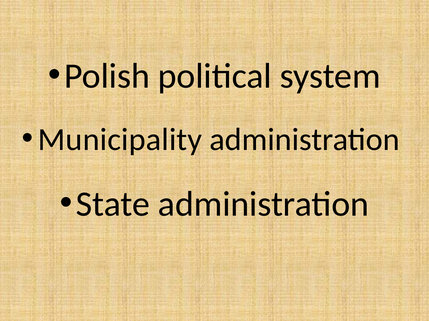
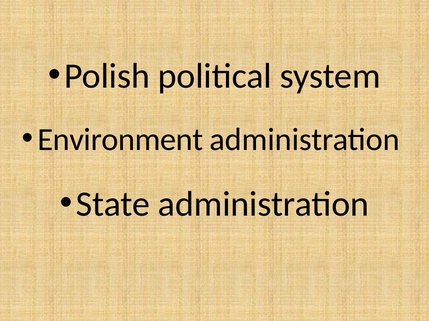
Municipality: Municipality -> Environment
